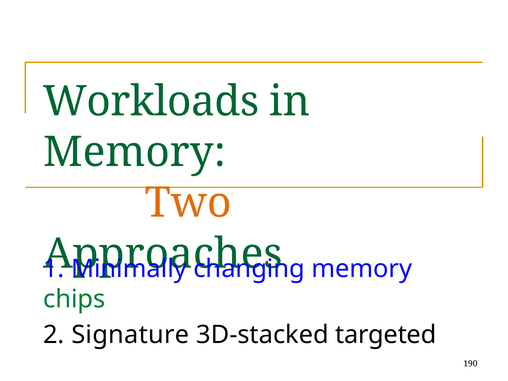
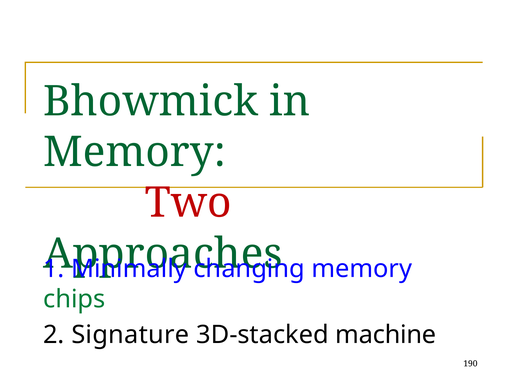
Workloads: Workloads -> Bhowmick
Two colour: orange -> red
targeted: targeted -> machine
